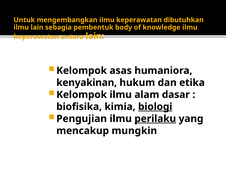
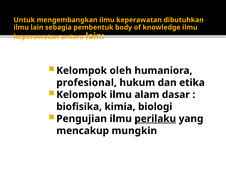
asas: asas -> oleh
kenyakinan: kenyakinan -> profesional
biologi underline: present -> none
